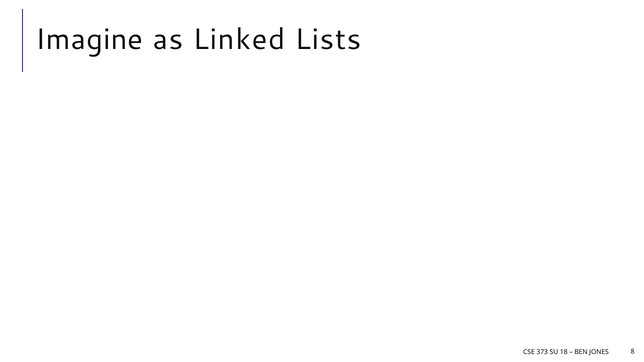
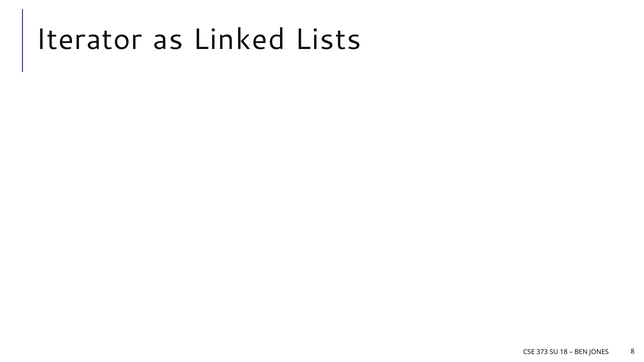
Imagine: Imagine -> Iterator
